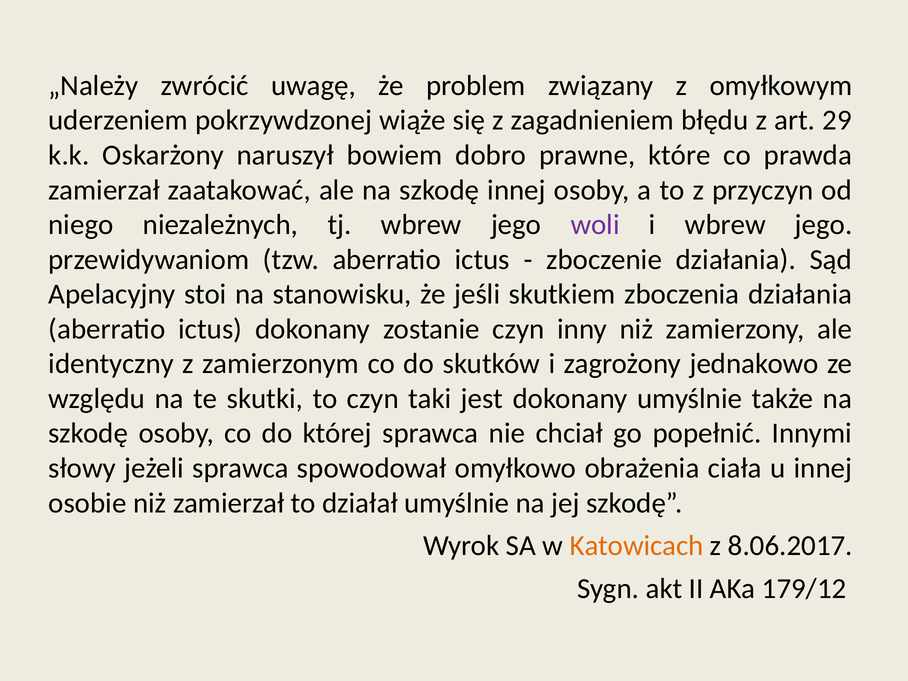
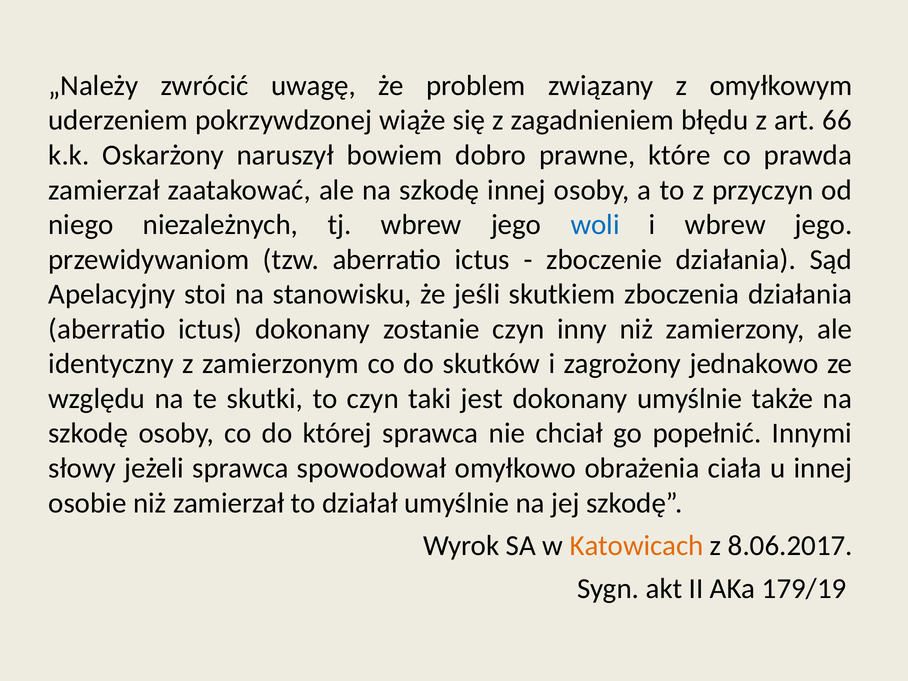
29: 29 -> 66
woli colour: purple -> blue
179/12: 179/12 -> 179/19
